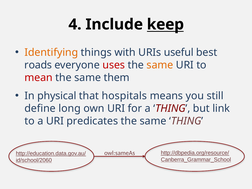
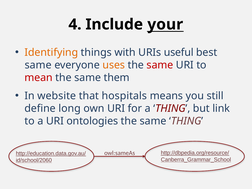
keep: keep -> your
roads at (38, 65): roads -> same
uses colour: red -> orange
same at (160, 65) colour: orange -> red
physical: physical -> website
predicates: predicates -> ontologies
